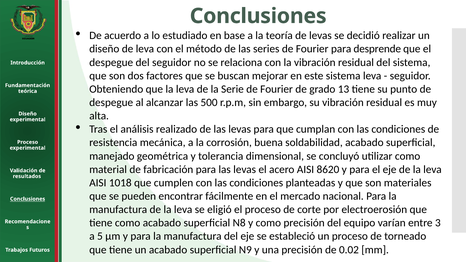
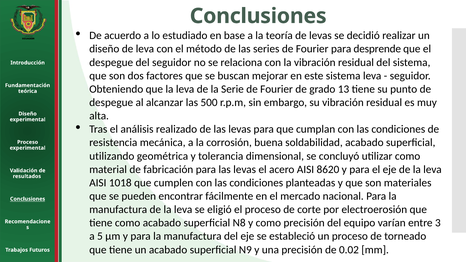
manejado: manejado -> utilizando
